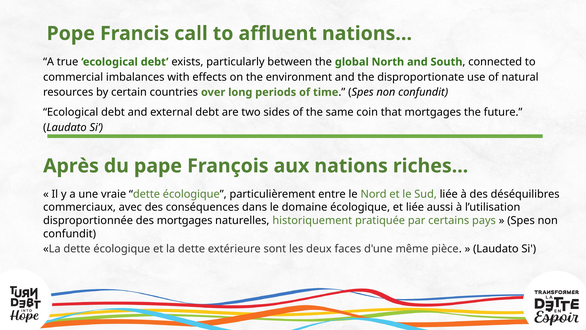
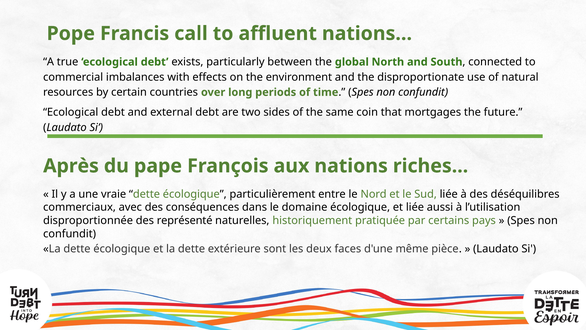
des mortgages: mortgages -> représenté
